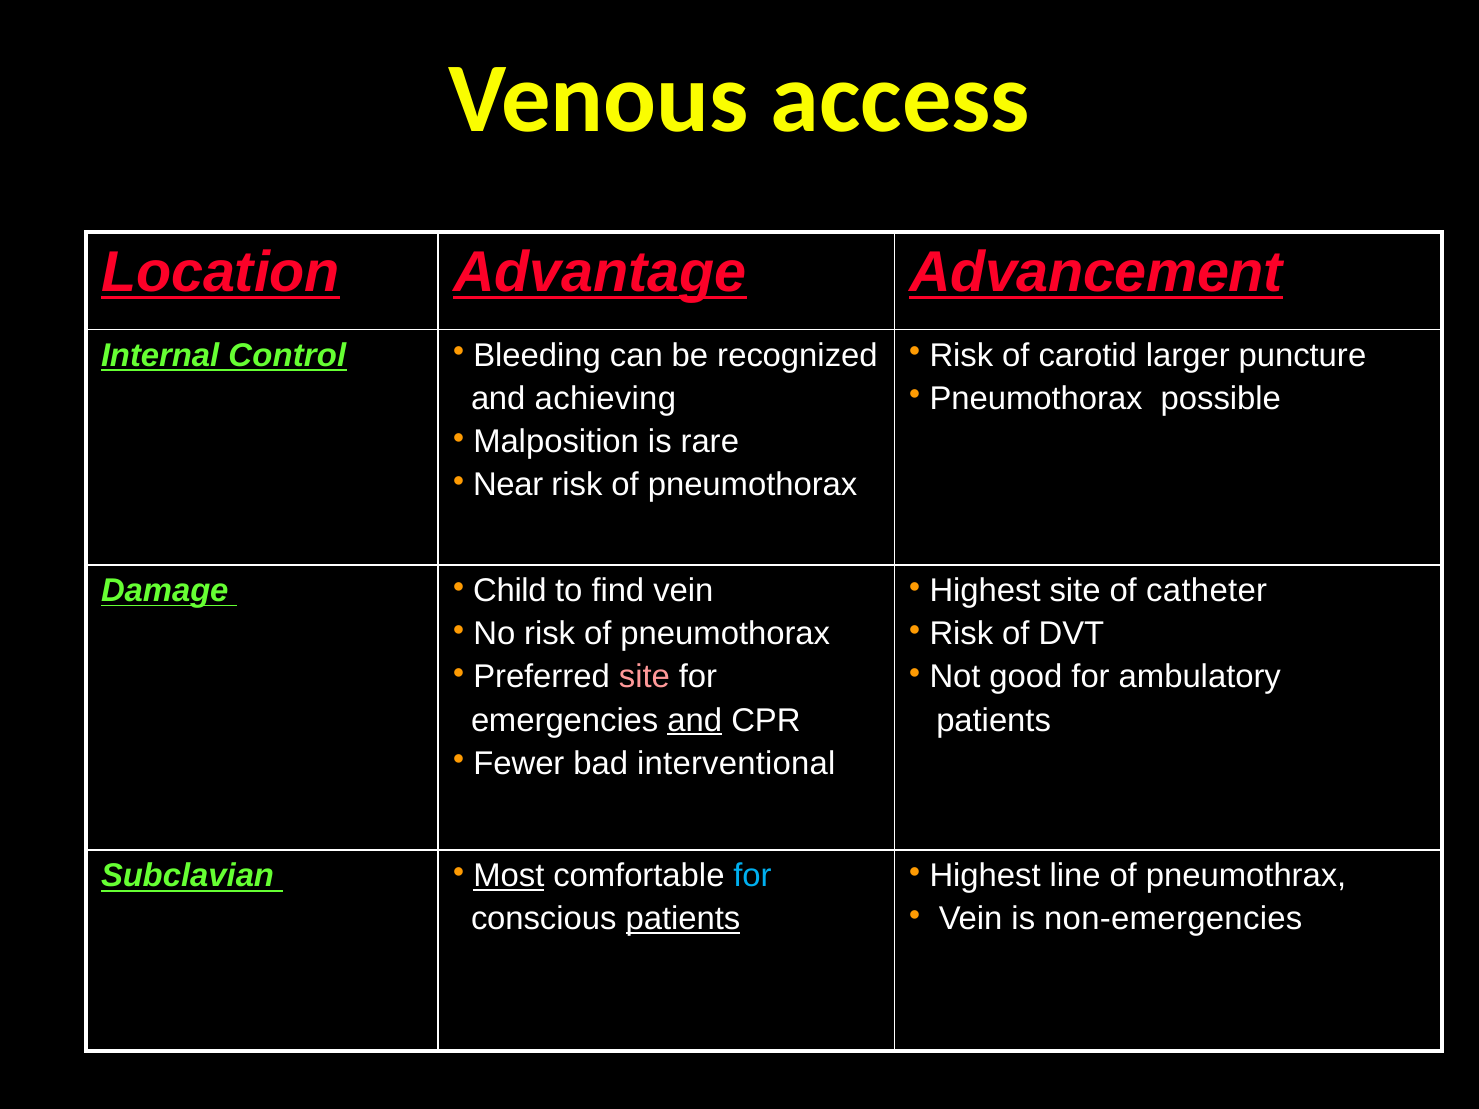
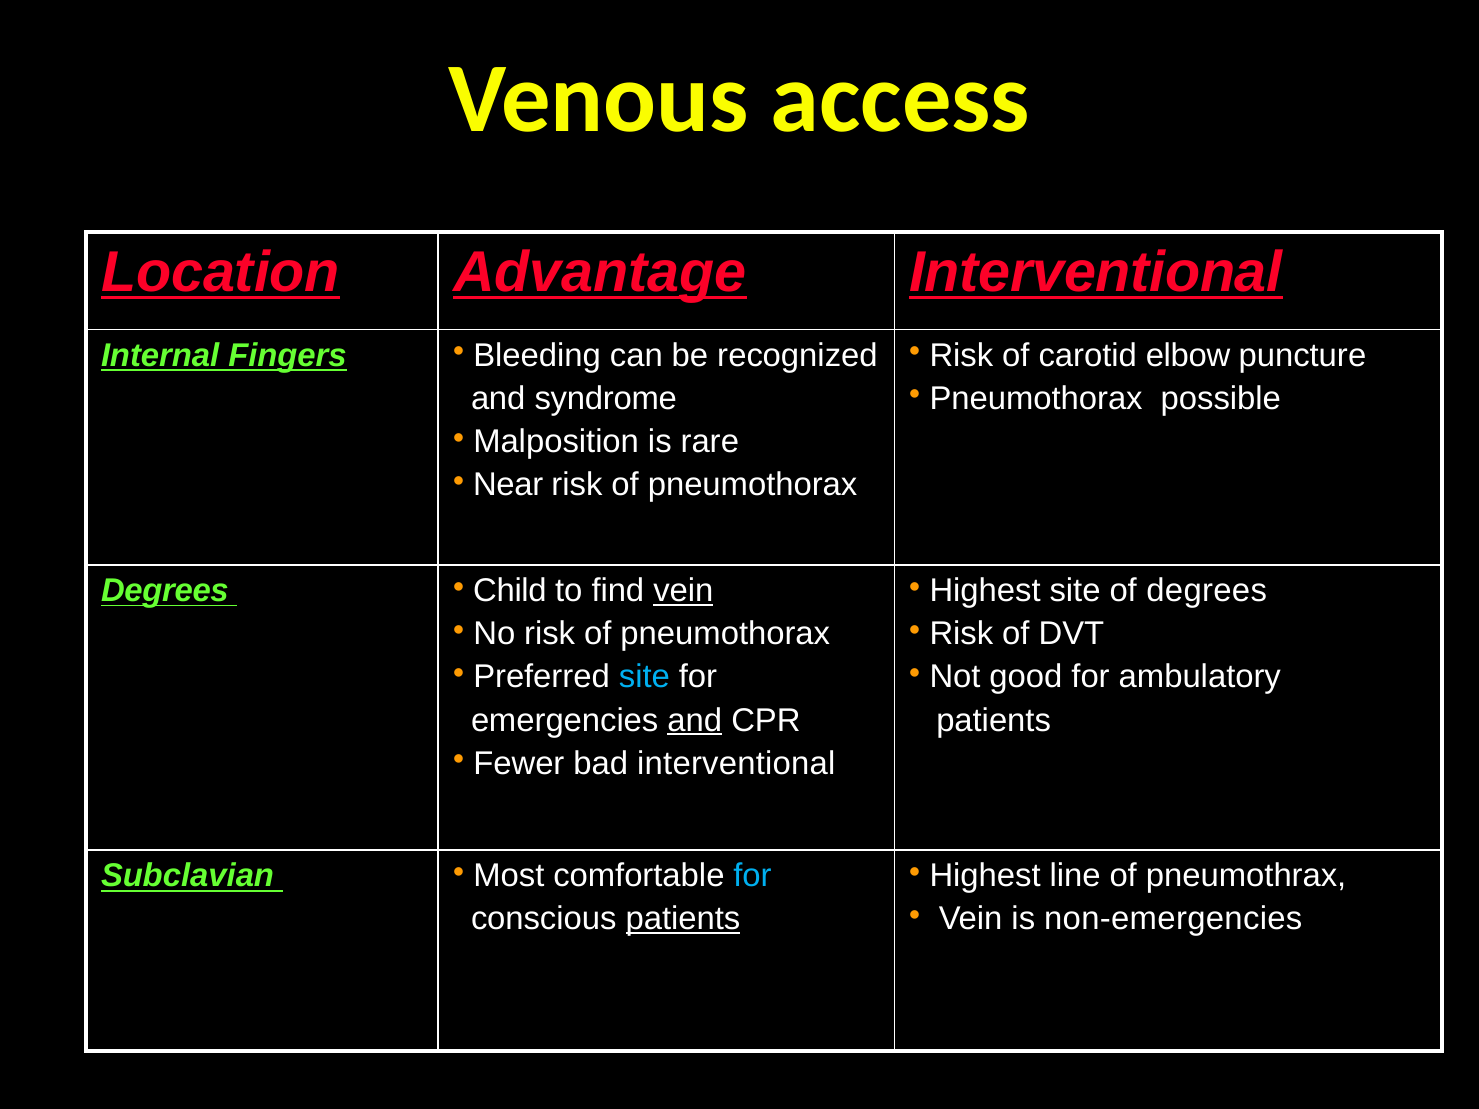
Advantage Advancement: Advancement -> Interventional
larger: larger -> elbow
Control: Control -> Fingers
achieving: achieving -> syndrome
of catheter: catheter -> degrees
Damage at (165, 591): Damage -> Degrees
vein at (683, 591) underline: none -> present
site at (644, 677) colour: pink -> light blue
Most underline: present -> none
